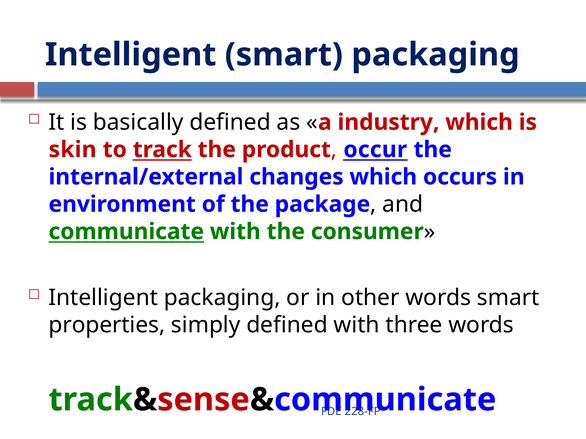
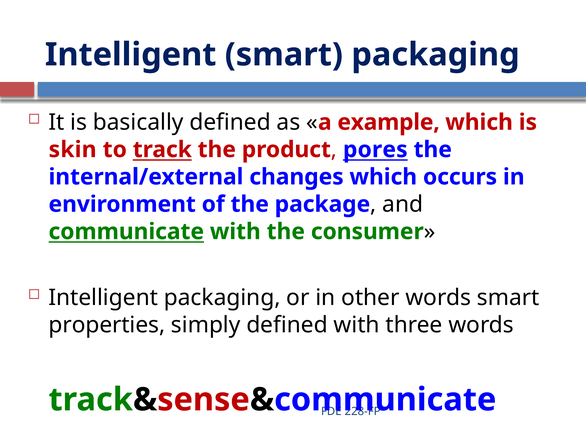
industry: industry -> example
occur: occur -> pores
